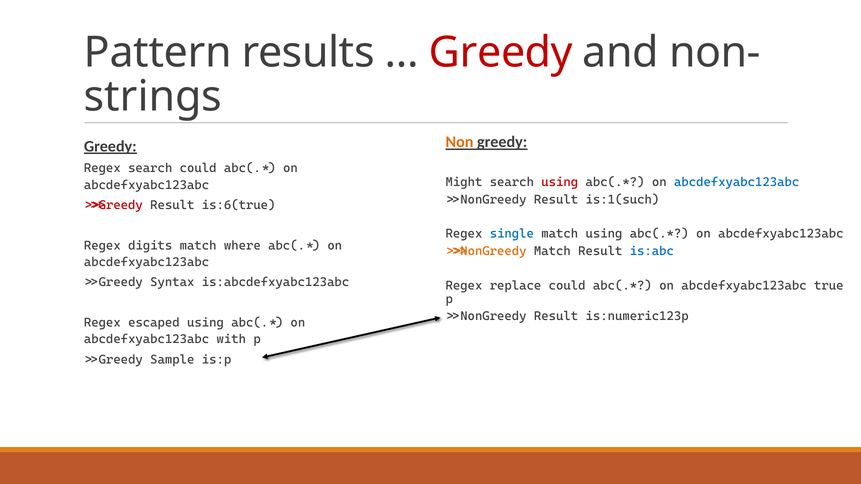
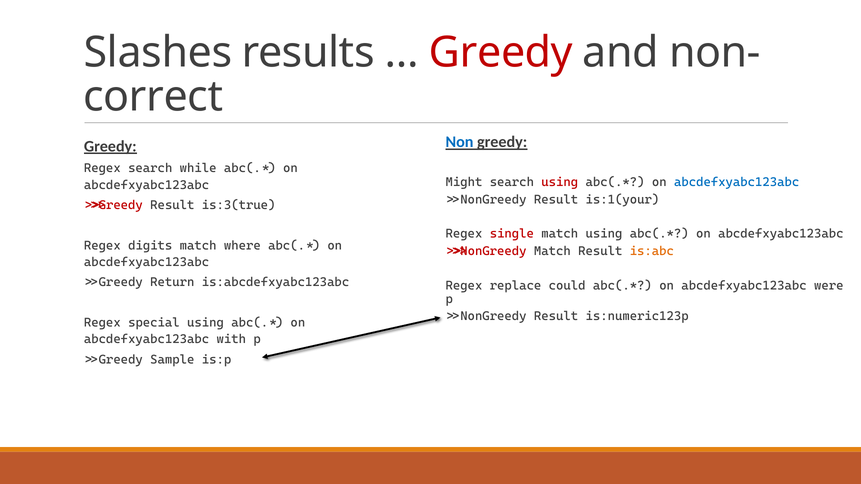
Pattern: Pattern -> Slashes
strings: strings -> correct
Non colour: orange -> blue
search could: could -> while
is:1(such: is:1(such -> is:1(your
is:6(true: is:6(true -> is:3(true
single colour: blue -> red
>>NonGreedy at (486, 251) colour: orange -> red
is:abc colour: blue -> orange
Syntax: Syntax -> Return
true: true -> were
escaped: escaped -> special
